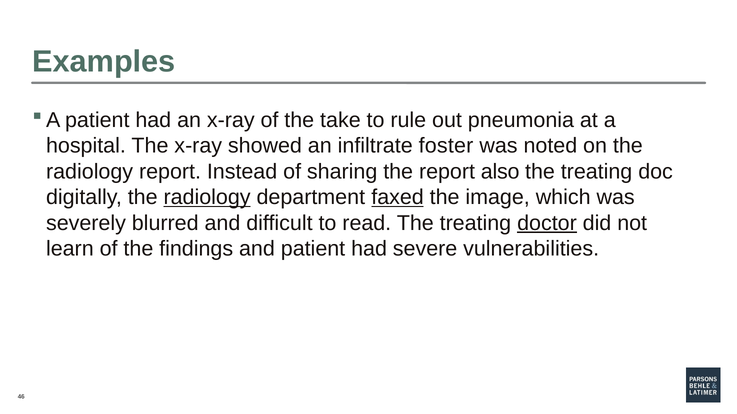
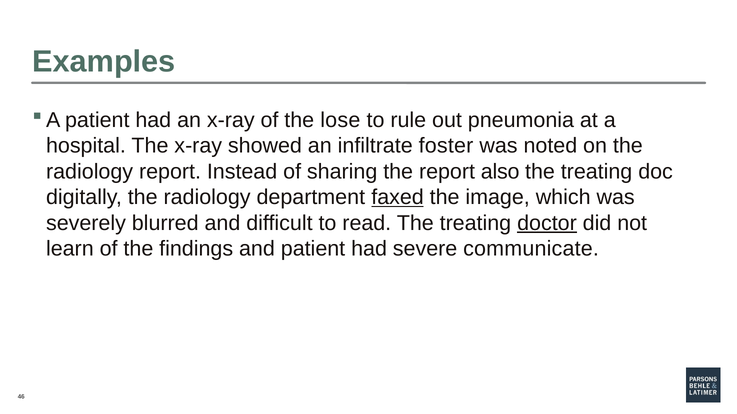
take: take -> lose
radiology at (207, 198) underline: present -> none
vulnerabilities: vulnerabilities -> communicate
